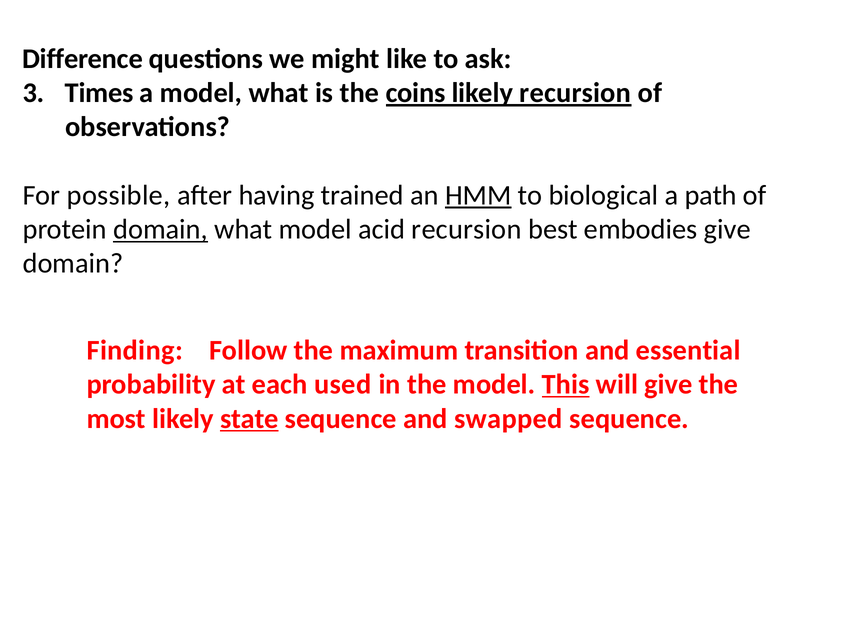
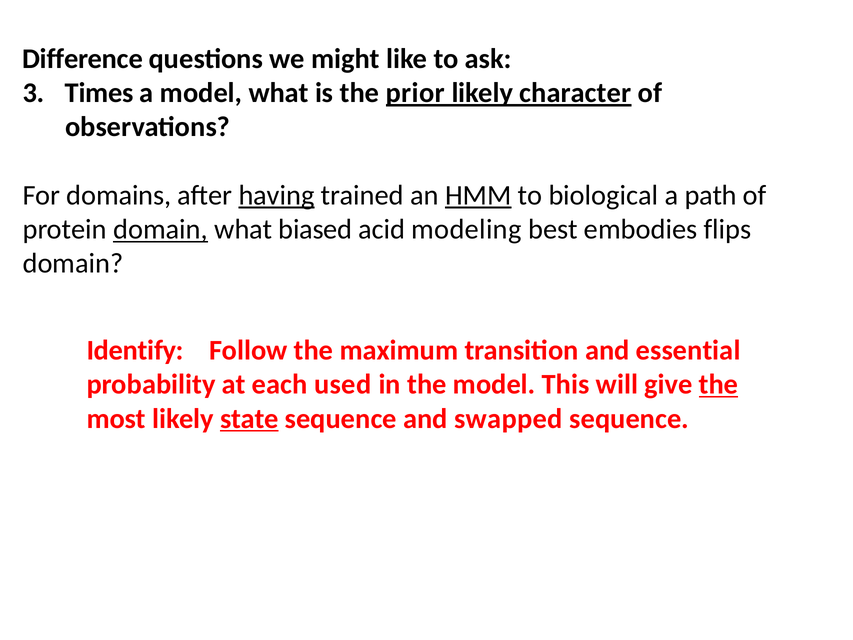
coins: coins -> prior
likely recursion: recursion -> character
possible: possible -> domains
having underline: none -> present
what model: model -> biased
acid recursion: recursion -> modeling
embodies give: give -> flips
Finding: Finding -> Identify
This underline: present -> none
the at (719, 384) underline: none -> present
